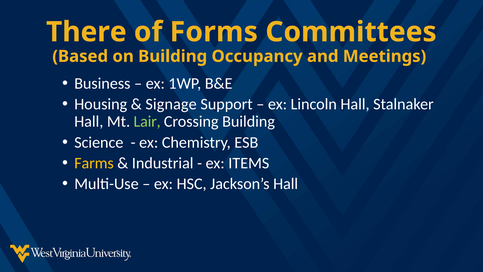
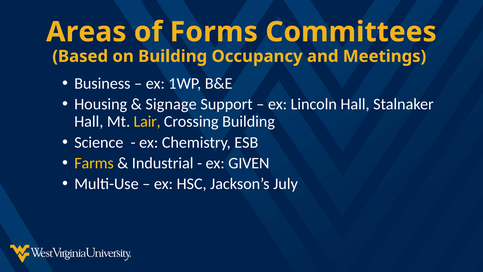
There: There -> Areas
Lair colour: light green -> yellow
ITEMS: ITEMS -> GIVEN
Jackson’s Hall: Hall -> July
